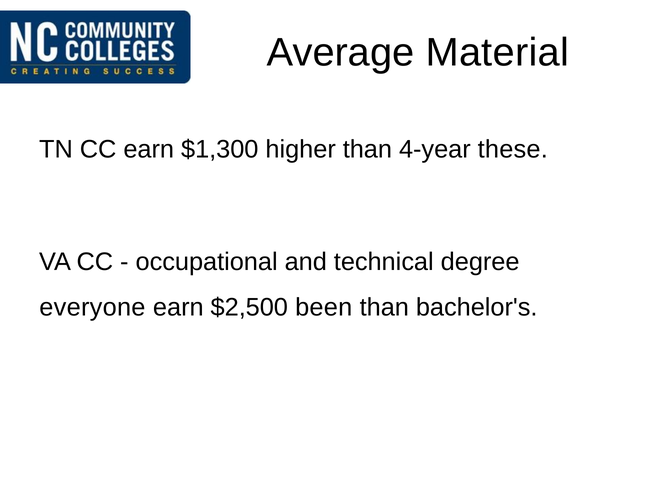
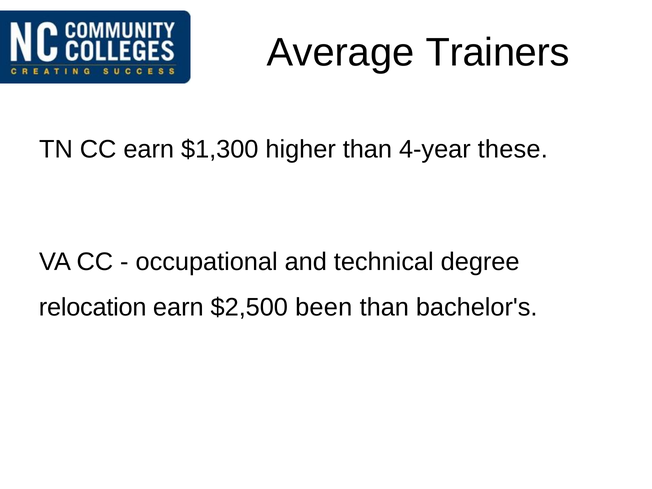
Material: Material -> Trainers
everyone: everyone -> relocation
